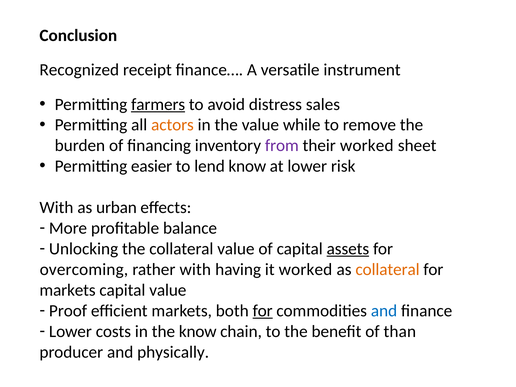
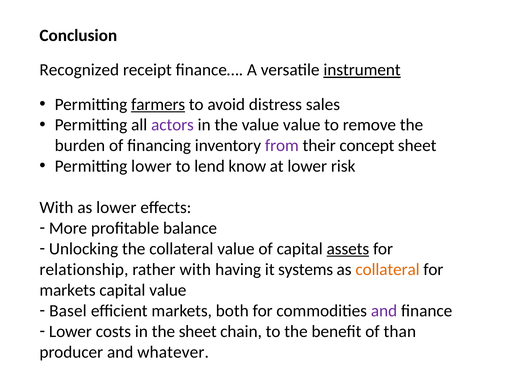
instrument underline: none -> present
actors colour: orange -> purple
value while: while -> value
their worked: worked -> concept
Permitting easier: easier -> lower
as urban: urban -> lower
overcoming: overcoming -> relationship
it worked: worked -> systems
Proof: Proof -> Basel
for at (263, 311) underline: present -> none
and at (384, 311) colour: blue -> purple
the know: know -> sheet
physically: physically -> whatever
